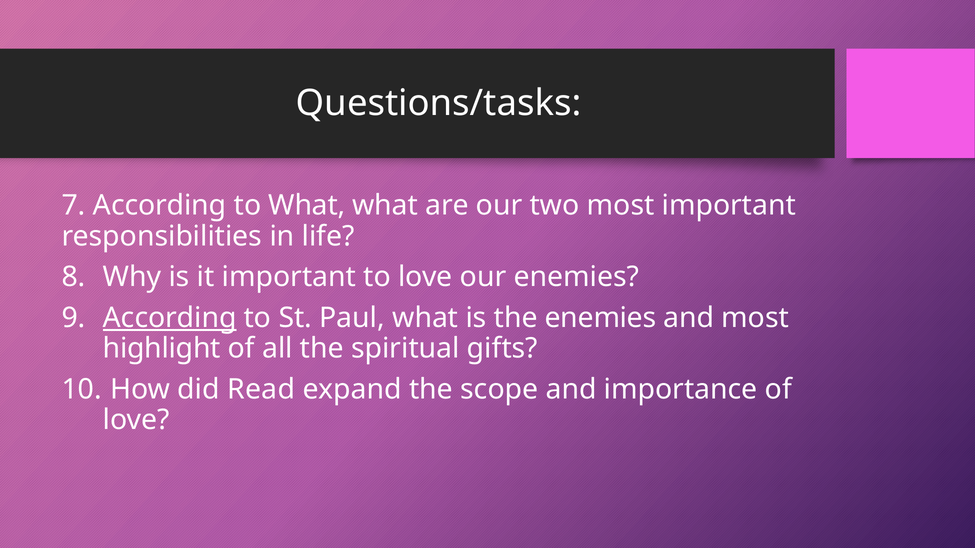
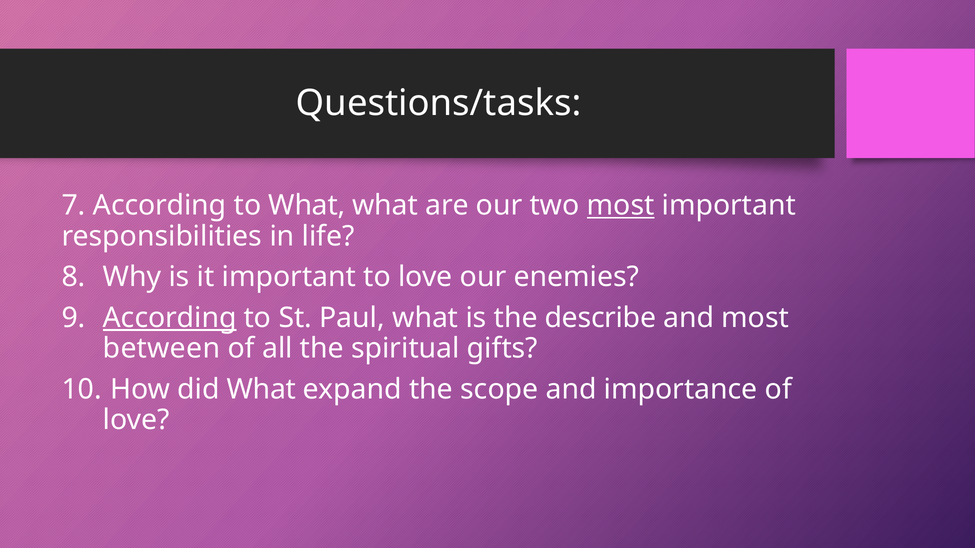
most at (621, 206) underline: none -> present
the enemies: enemies -> describe
highlight: highlight -> between
did Read: Read -> What
